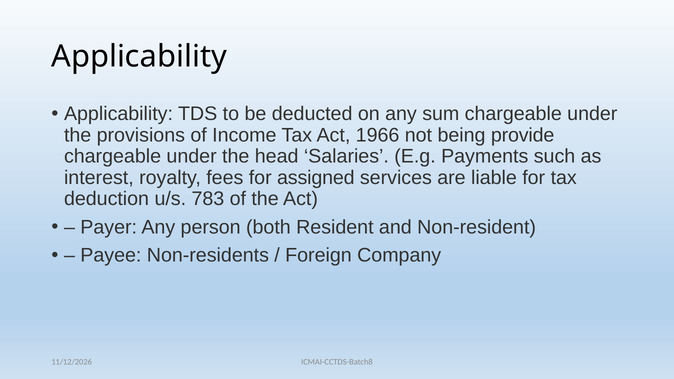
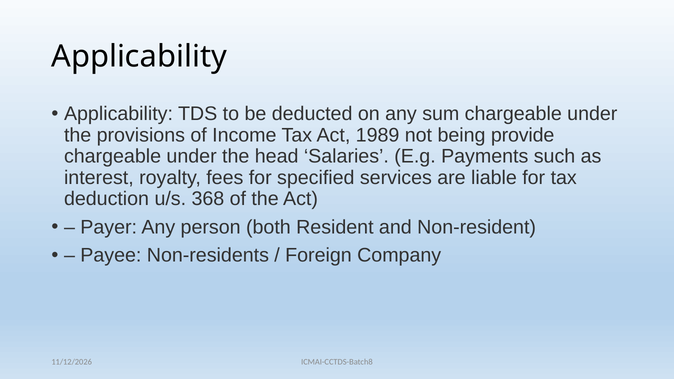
1966: 1966 -> 1989
assigned: assigned -> specified
783: 783 -> 368
